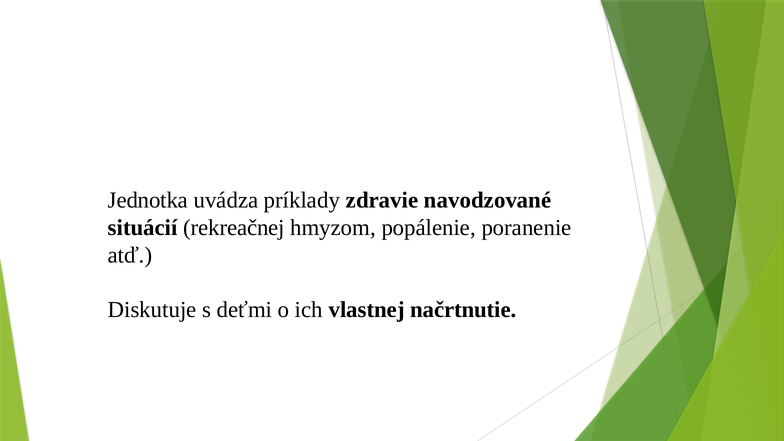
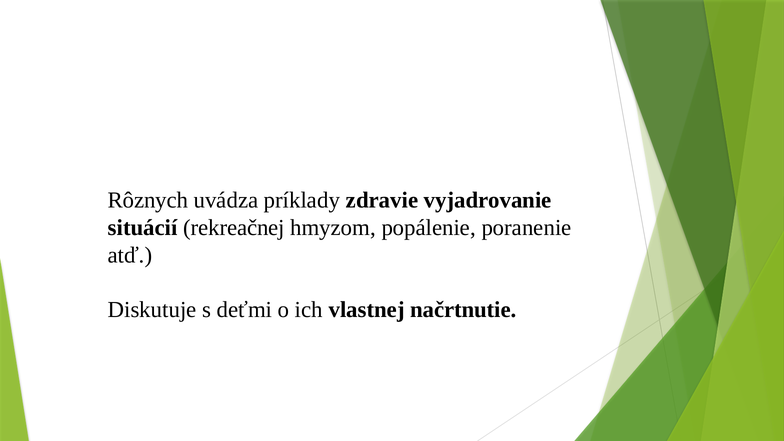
Jednotka: Jednotka -> Rôznych
navodzované: navodzované -> vyjadrovanie
